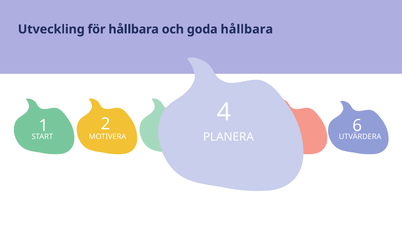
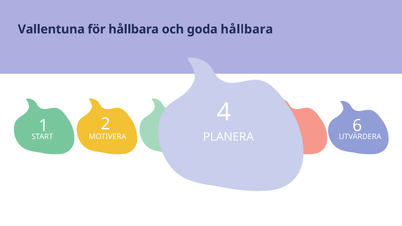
Utveckling: Utveckling -> Vallentuna
